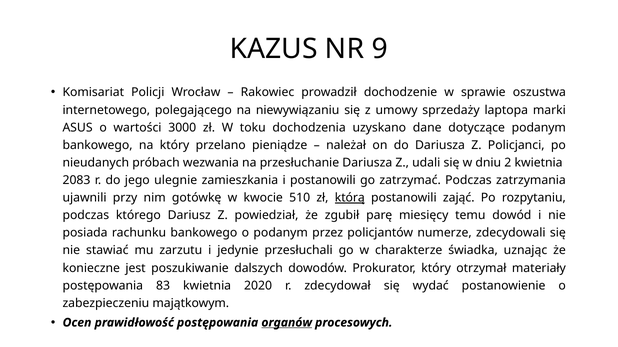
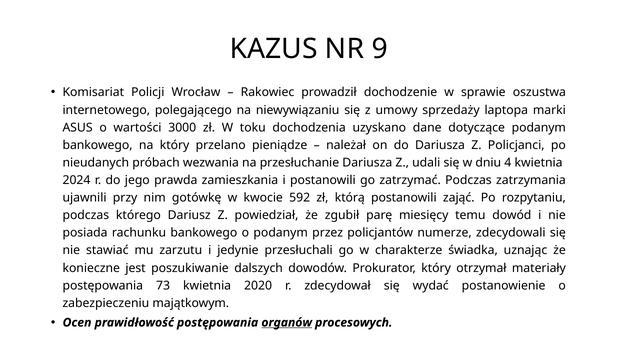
2: 2 -> 4
2083: 2083 -> 2024
ulegnie: ulegnie -> prawda
510: 510 -> 592
którą underline: present -> none
83: 83 -> 73
